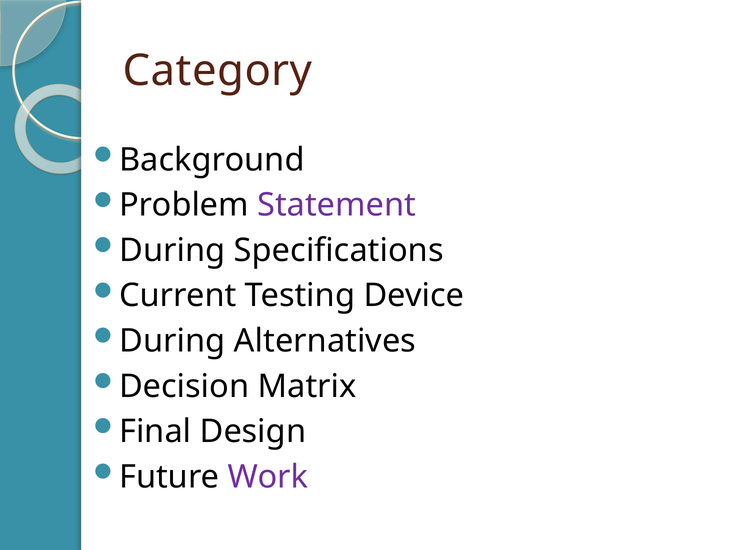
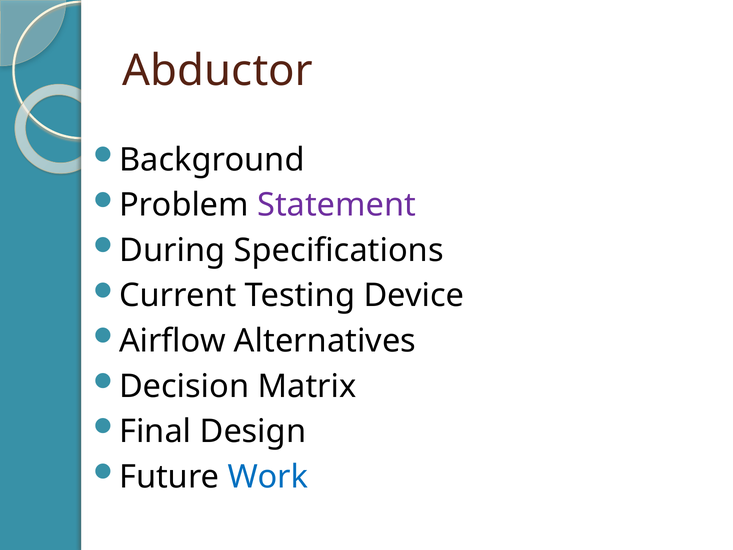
Category: Category -> Abductor
During at (172, 341): During -> Airflow
Work colour: purple -> blue
